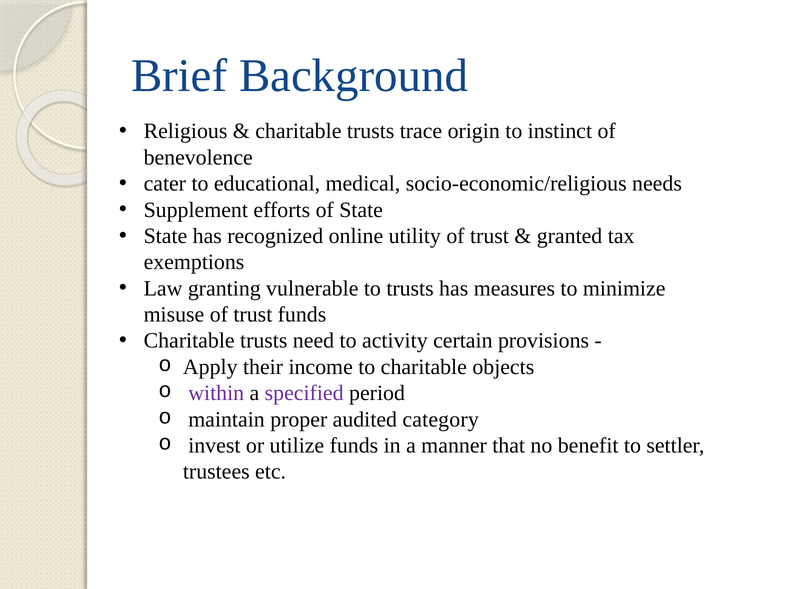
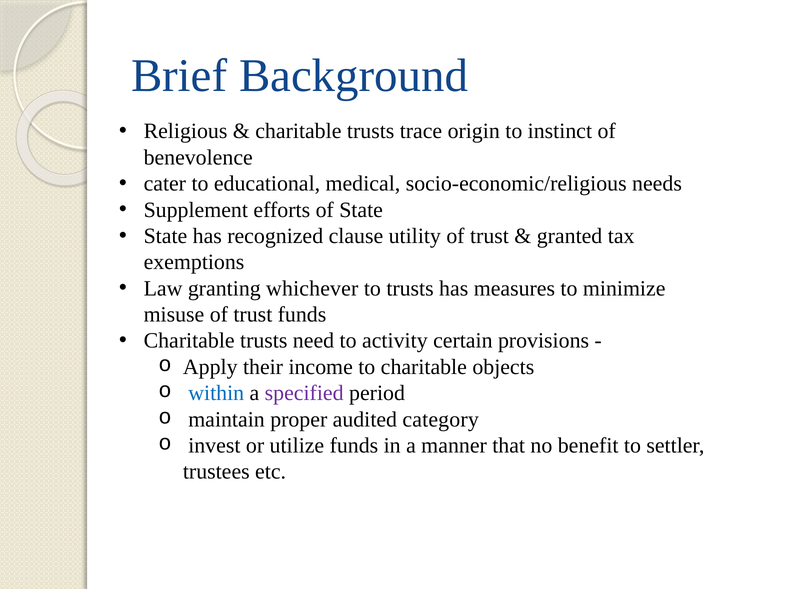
online: online -> clause
vulnerable: vulnerable -> whichever
within colour: purple -> blue
